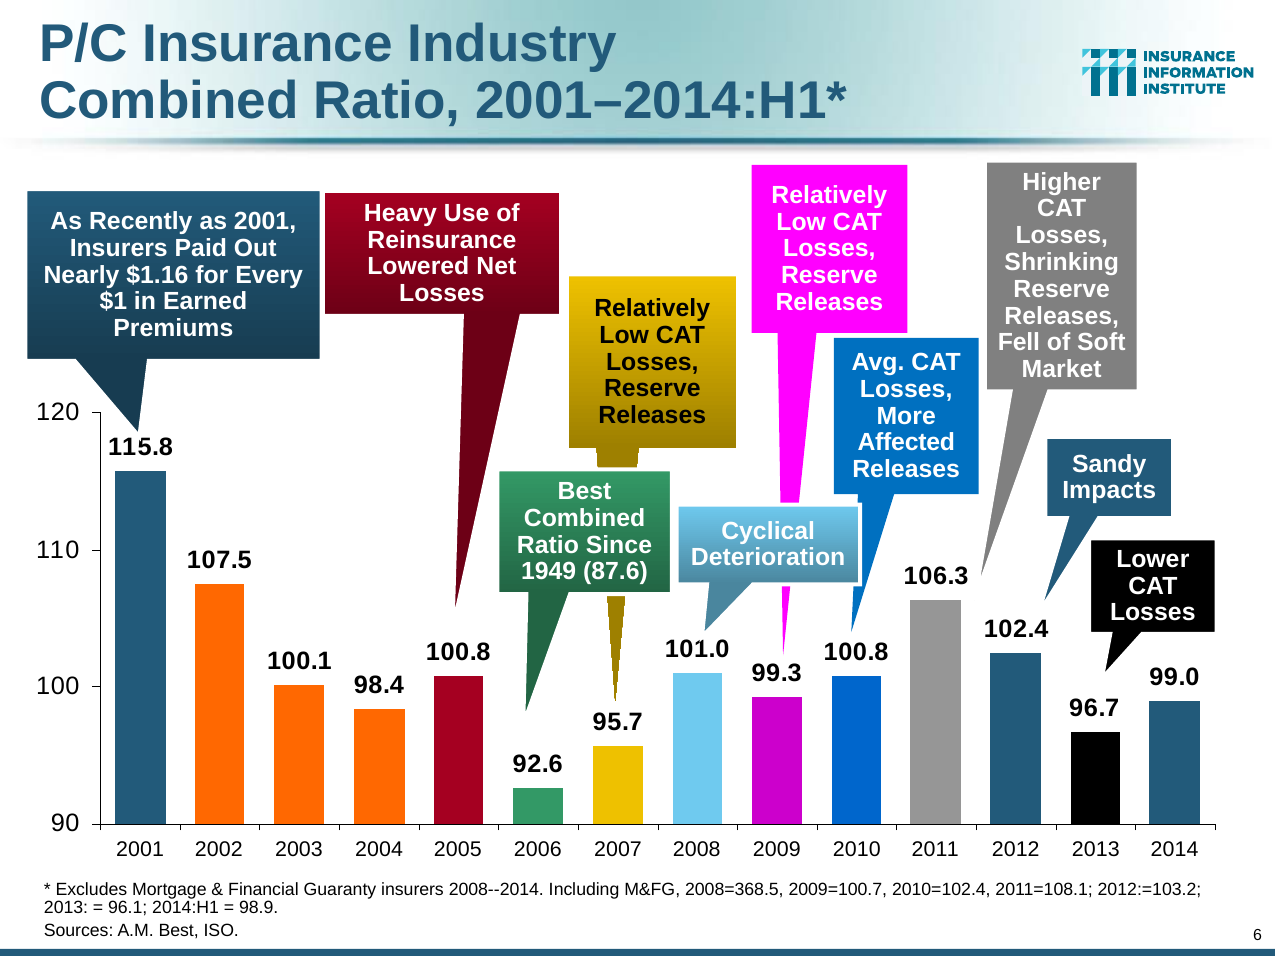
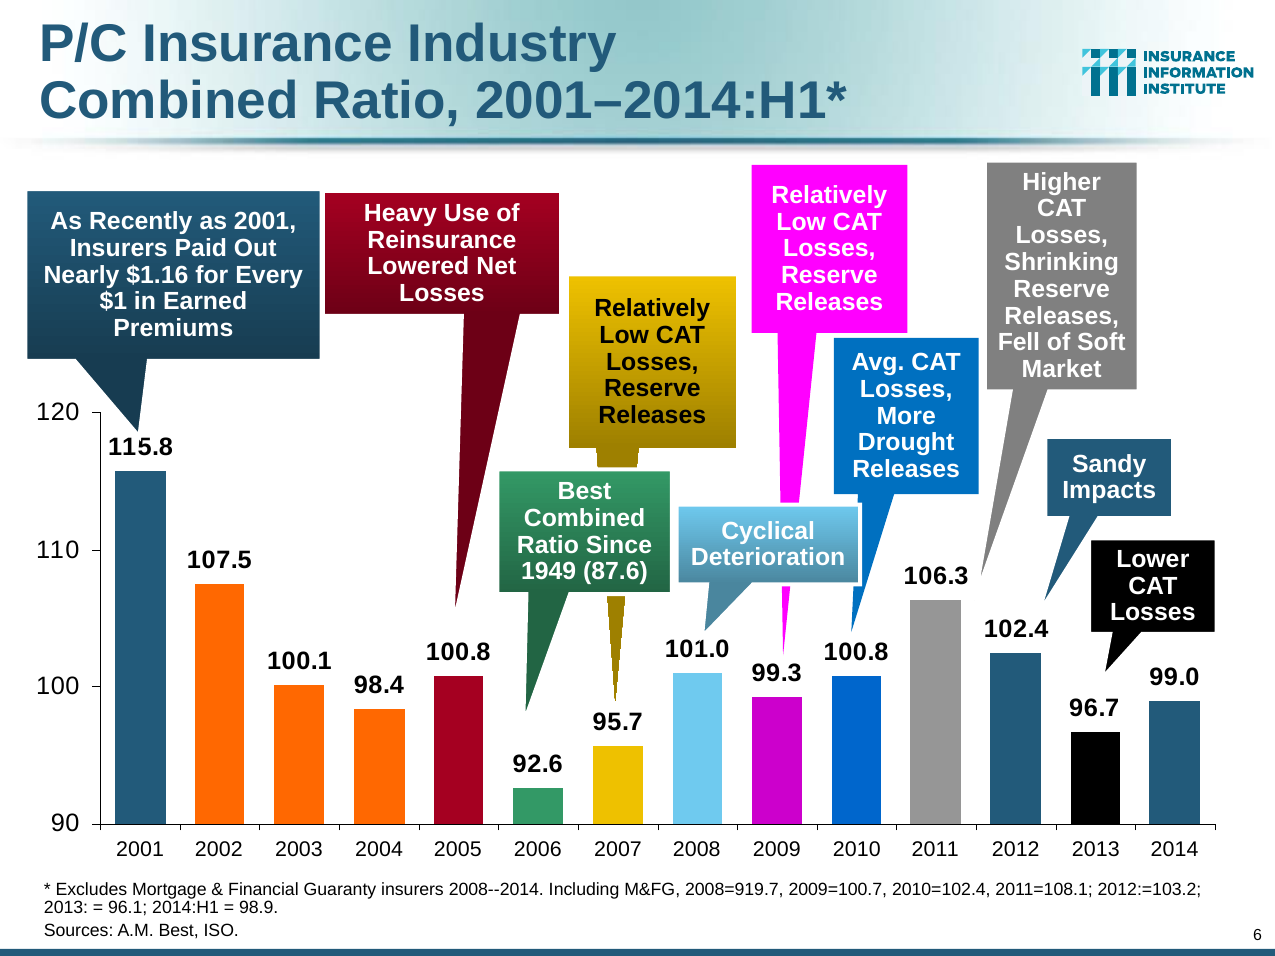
Affected: Affected -> Drought
2008=368.5: 2008=368.5 -> 2008=919.7
